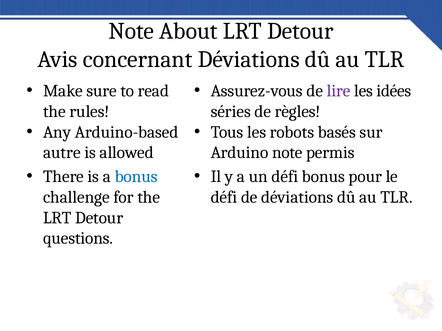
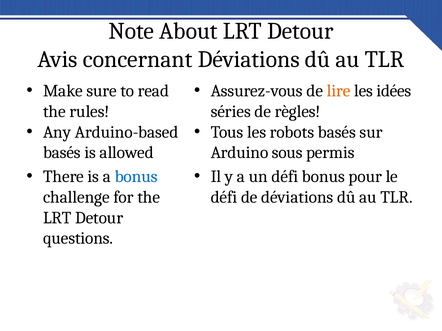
lire colour: purple -> orange
autre at (62, 153): autre -> basés
Arduino note: note -> sous
